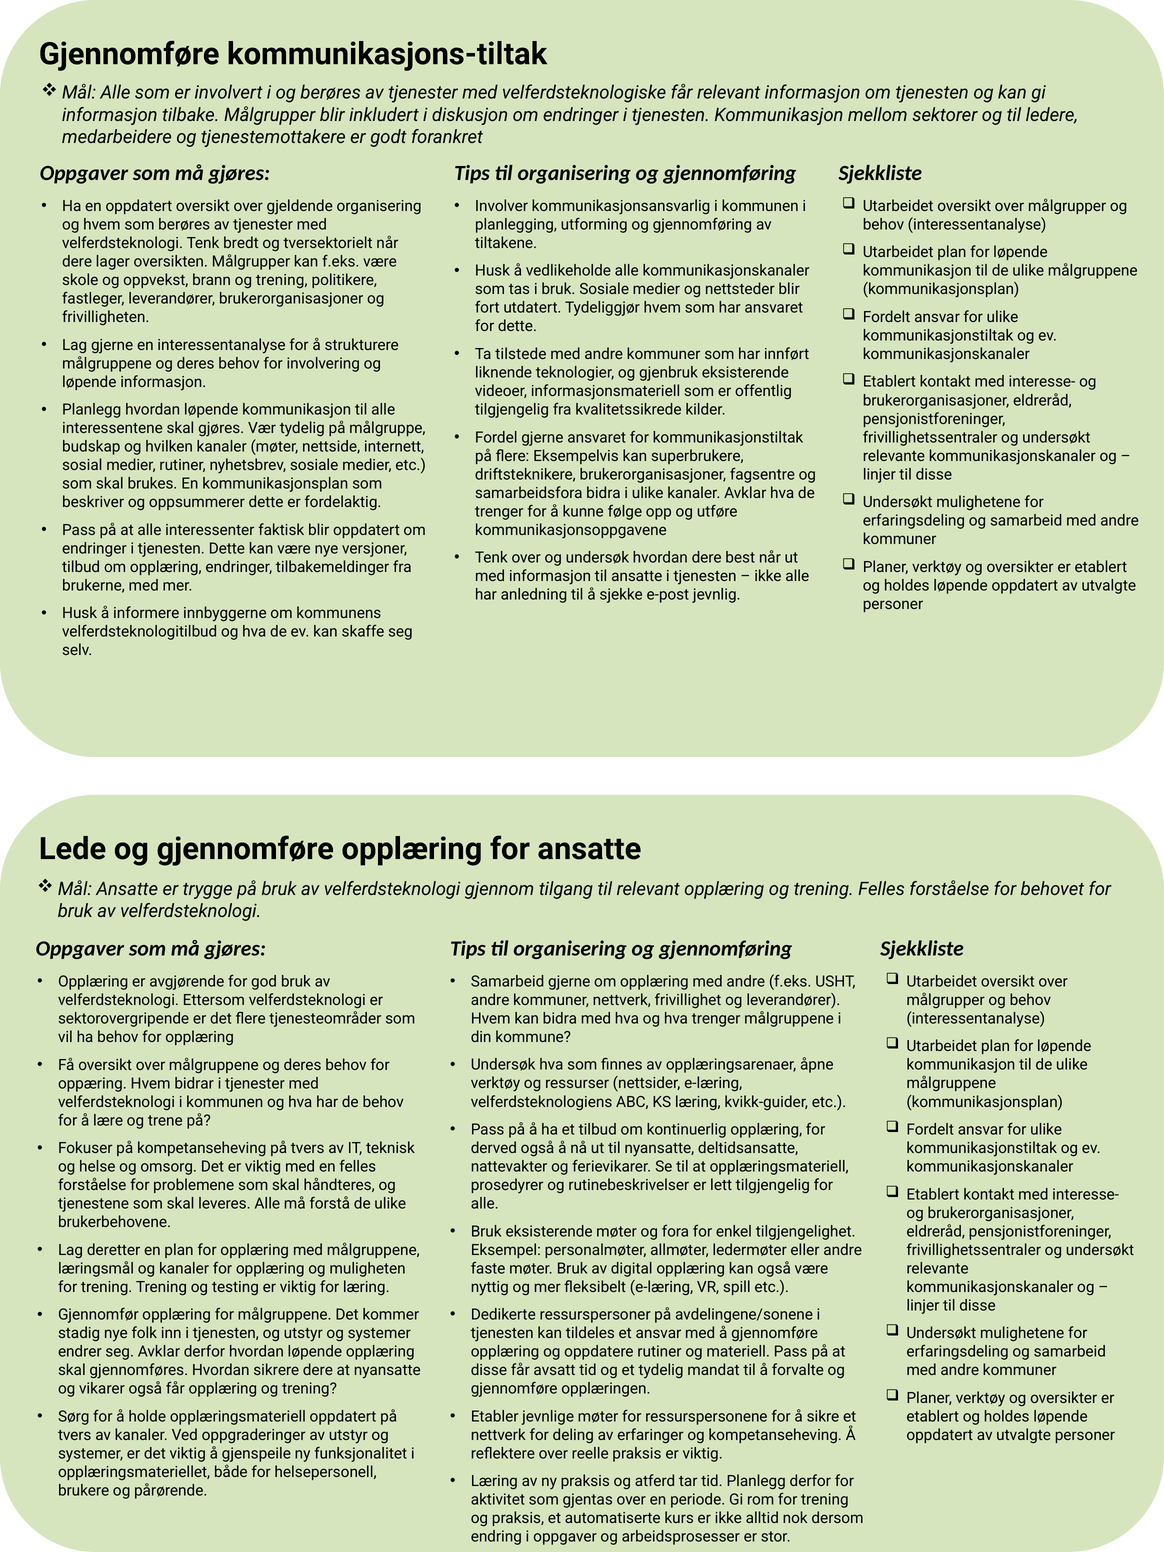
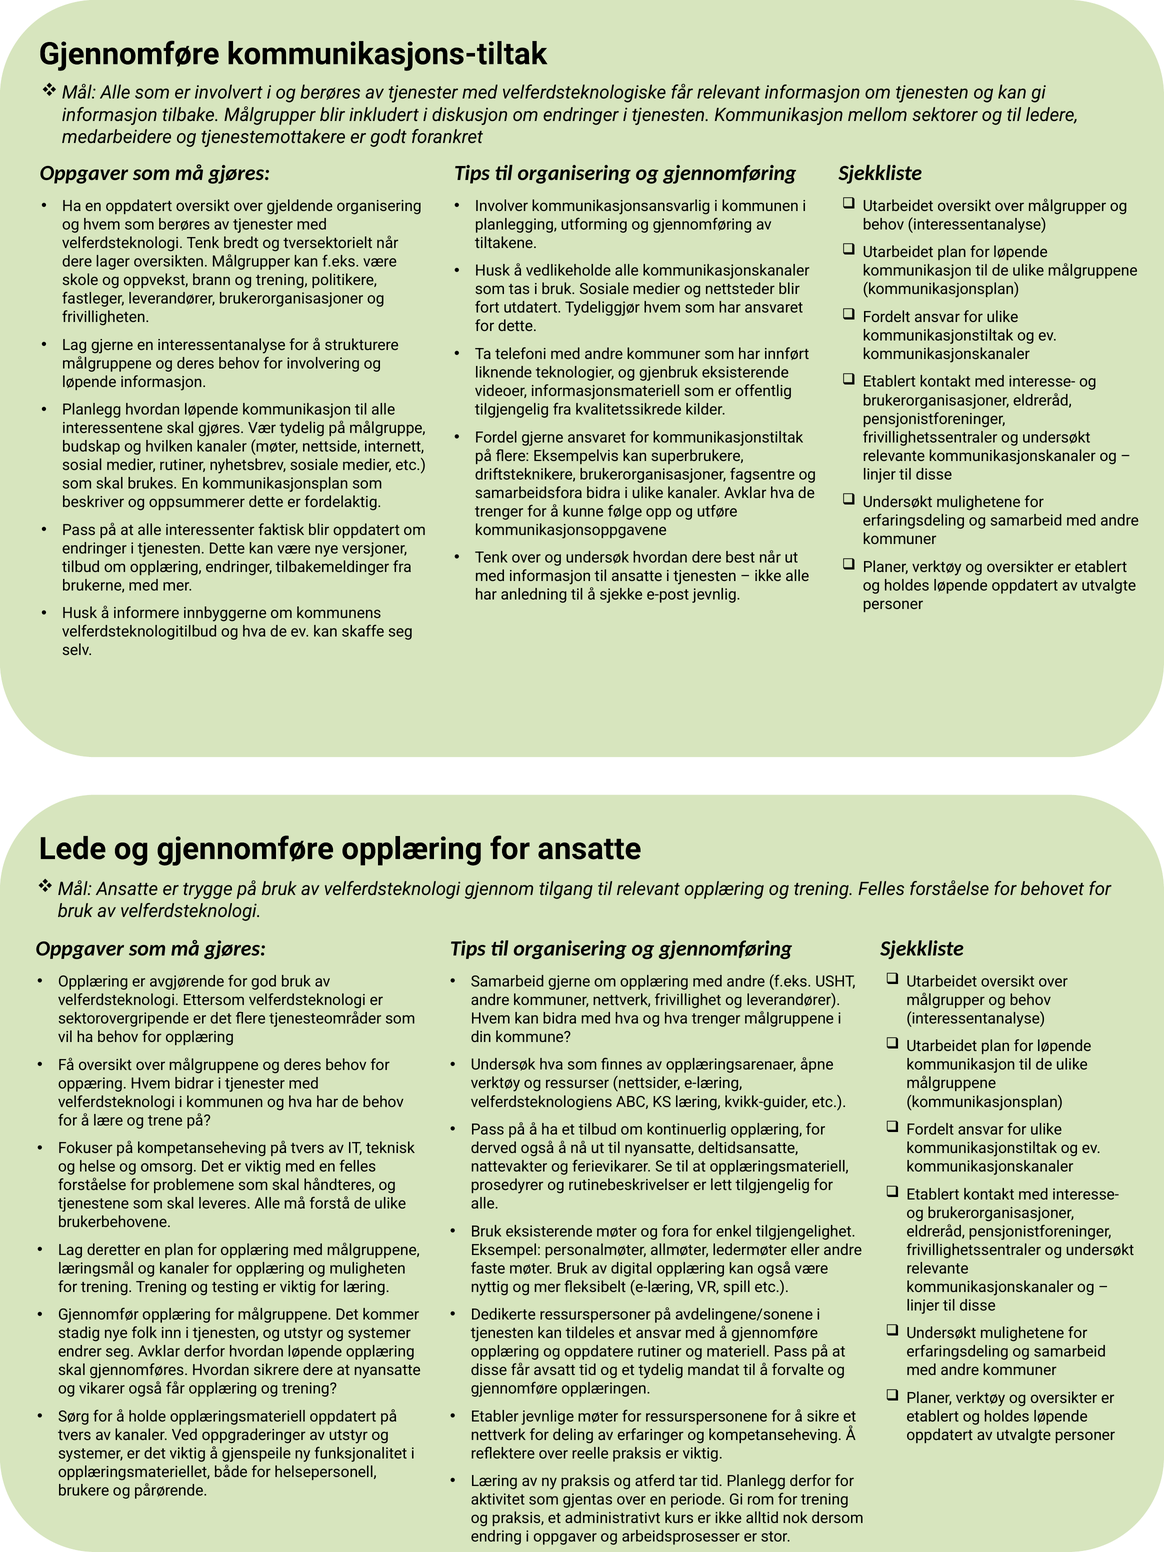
tilstede: tilstede -> telefoni
automatiserte: automatiserte -> administrativt
